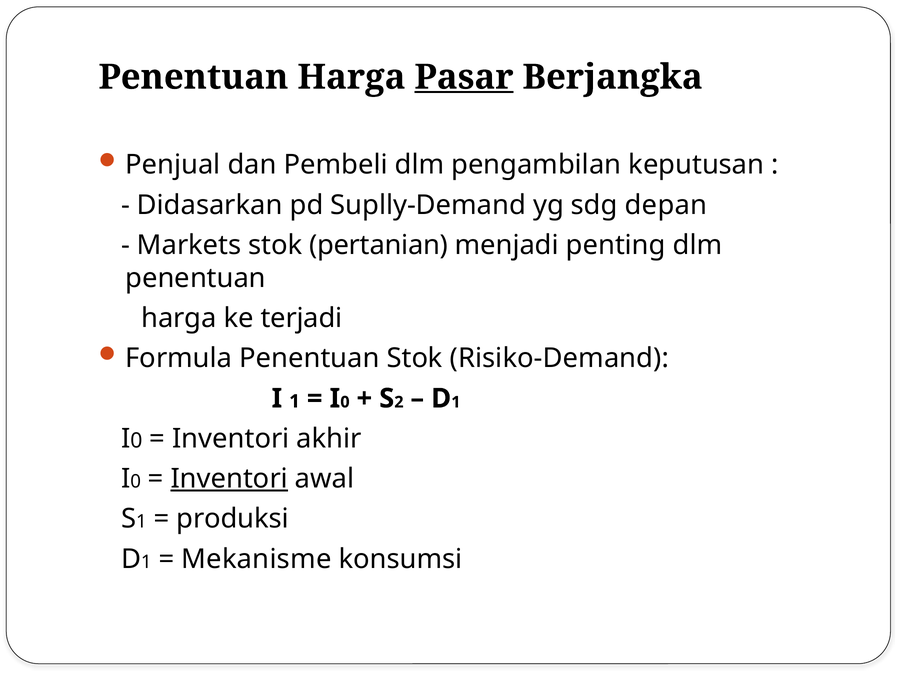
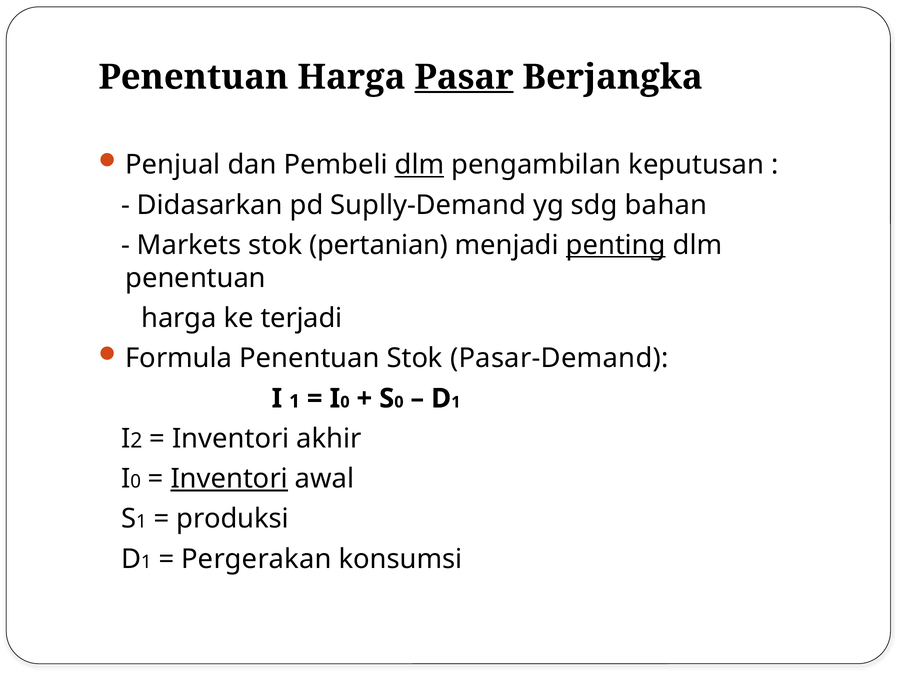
dlm at (419, 165) underline: none -> present
depan: depan -> bahan
penting underline: none -> present
Risiko-Demand: Risiko-Demand -> Pasar-Demand
2 at (399, 402): 2 -> 0
0 at (136, 440): 0 -> 2
Mekanisme: Mekanisme -> Pergerakan
